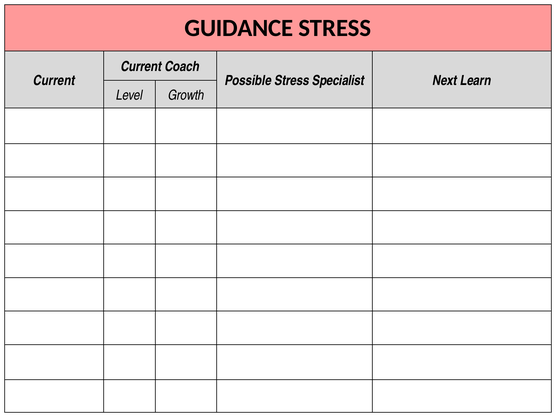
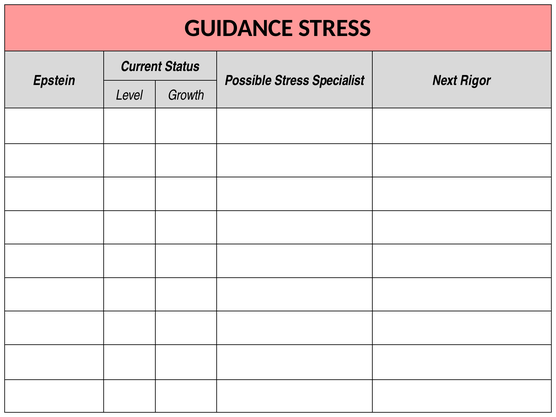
Coach: Coach -> Status
Current at (54, 81): Current -> Epstein
Learn: Learn -> Rigor
